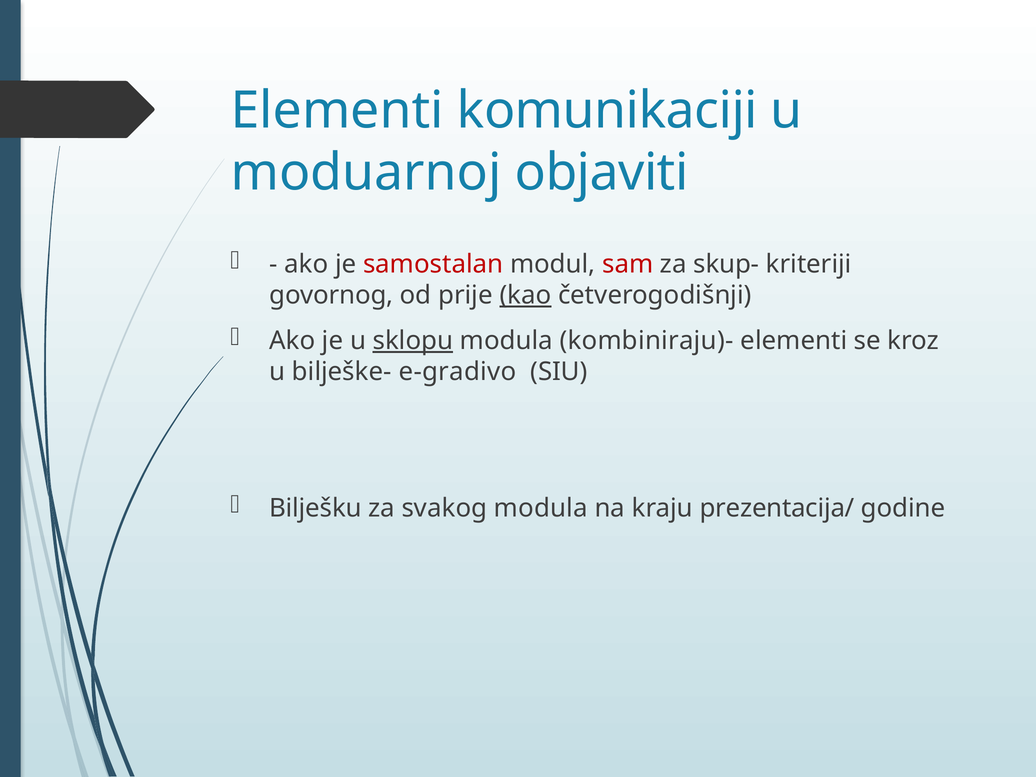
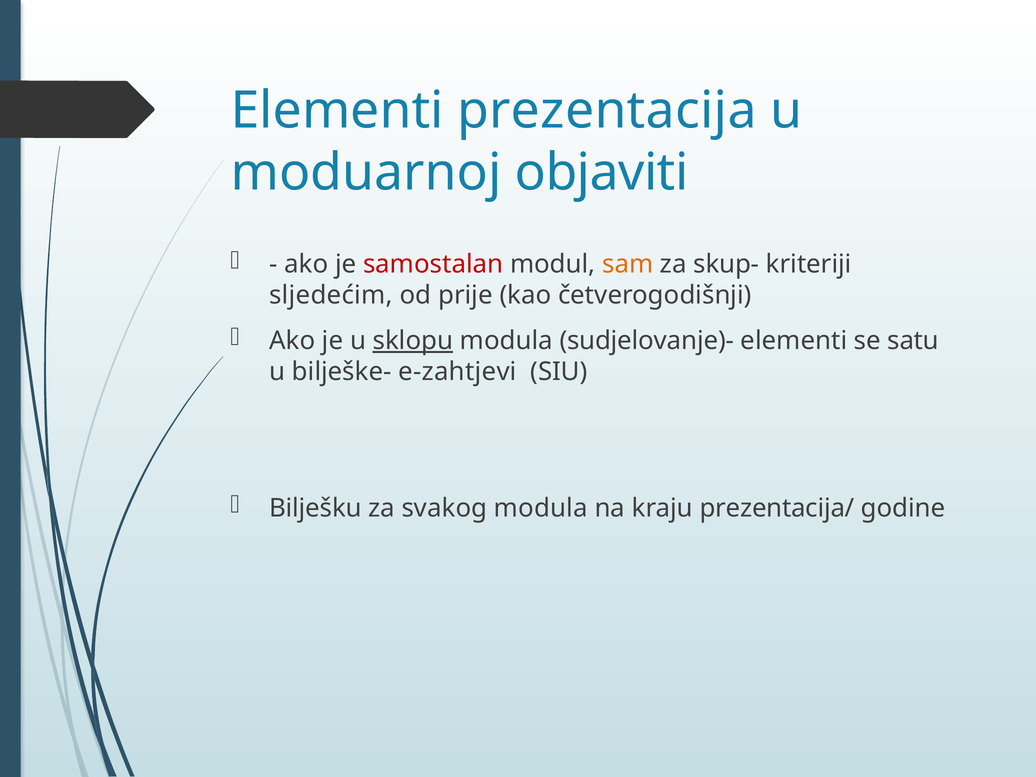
komunikaciji: komunikaciji -> prezentacija
sam colour: red -> orange
govornog: govornog -> sljedećim
kao underline: present -> none
kombiniraju)-: kombiniraju)- -> sudjelovanje)-
kroz: kroz -> satu
e-gradivo: e-gradivo -> e-zahtjevi
